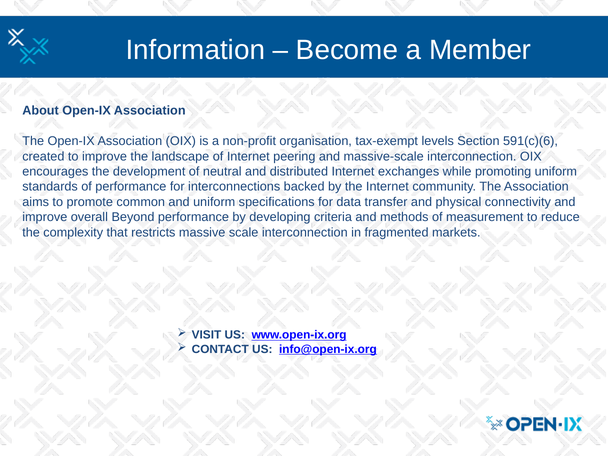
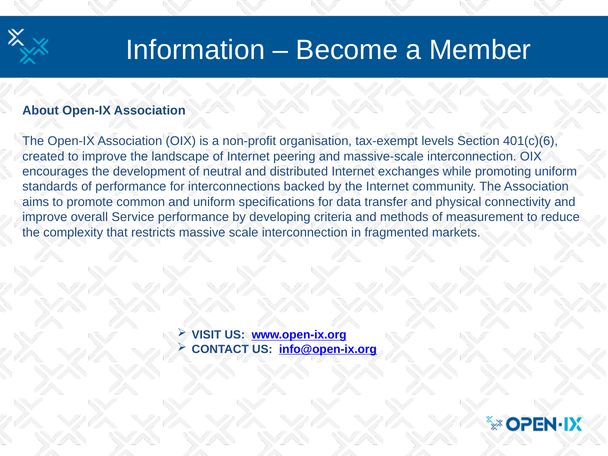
591(c)(6: 591(c)(6 -> 401(c)(6
Beyond: Beyond -> Service
